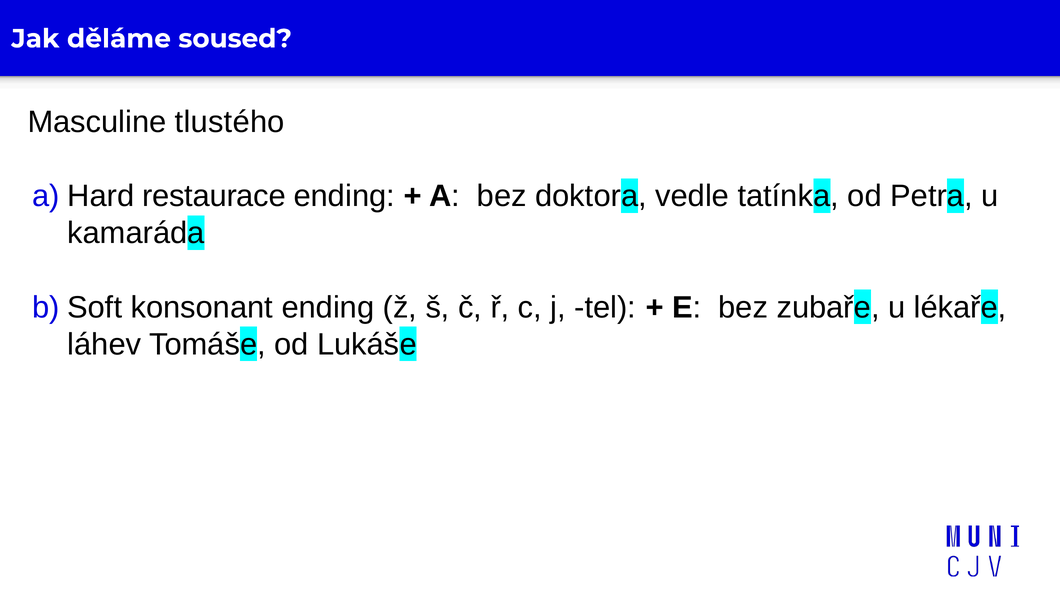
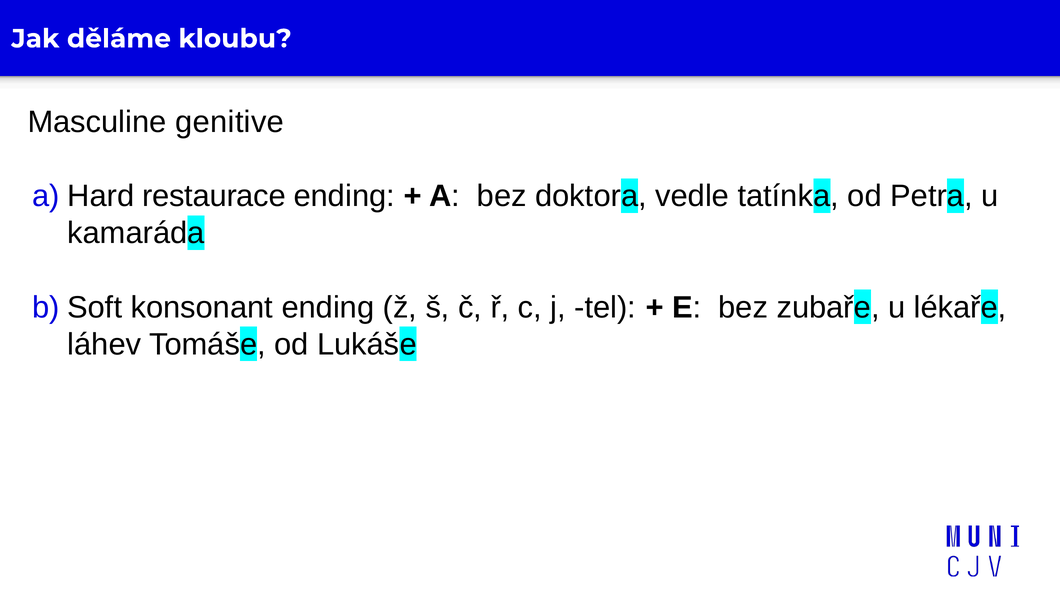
soused: soused -> kloubu
tlustého: tlustého -> genitive
